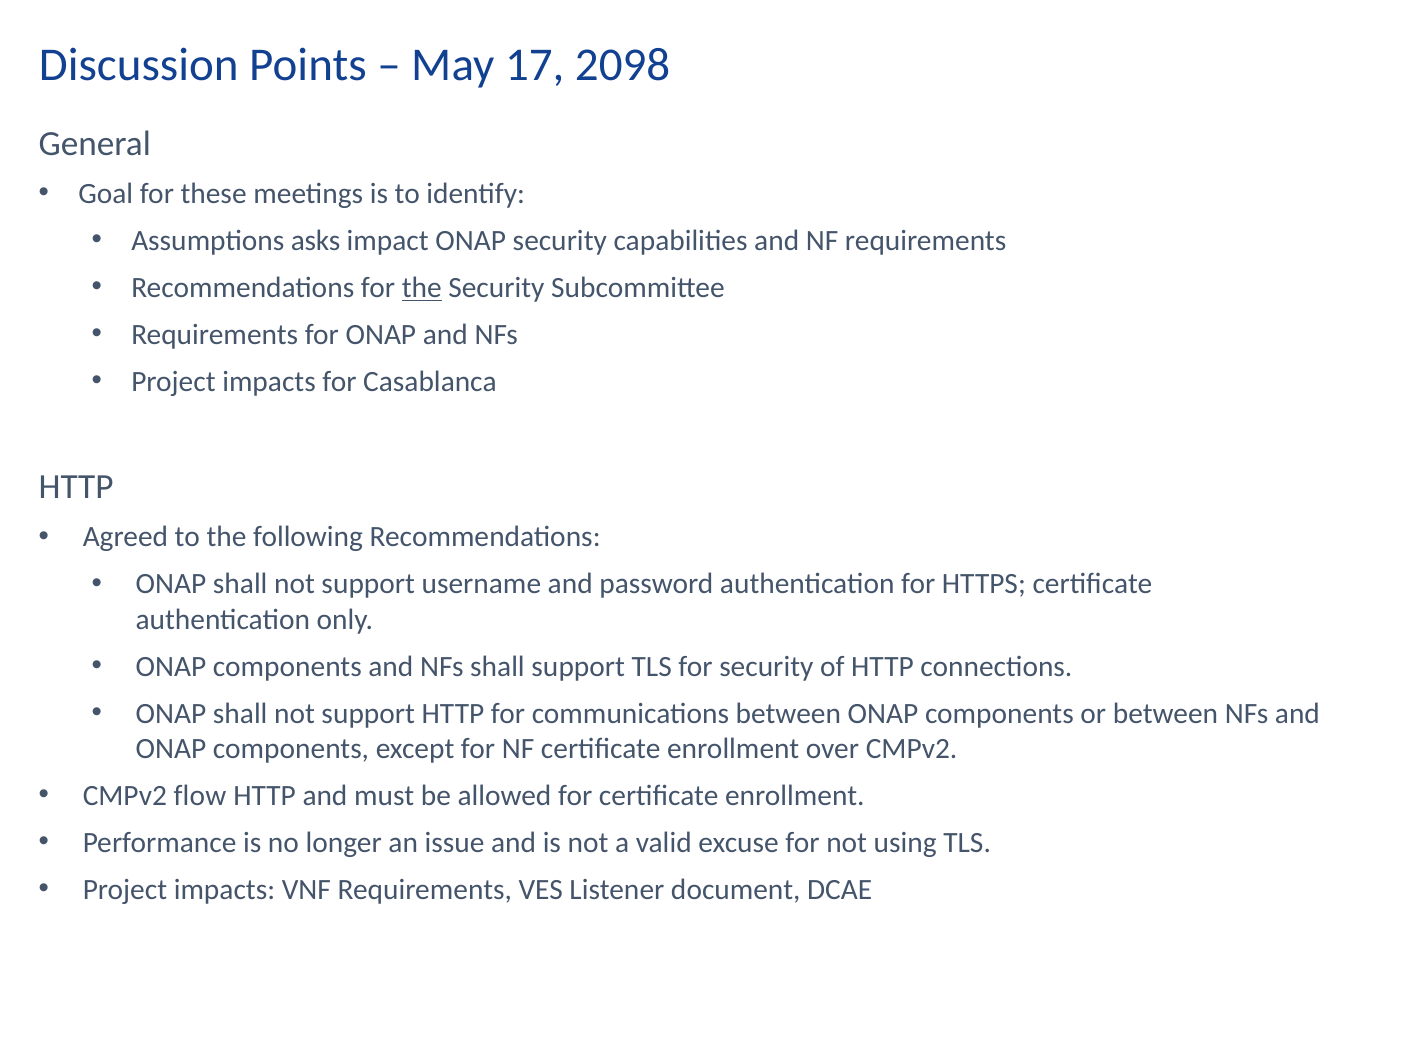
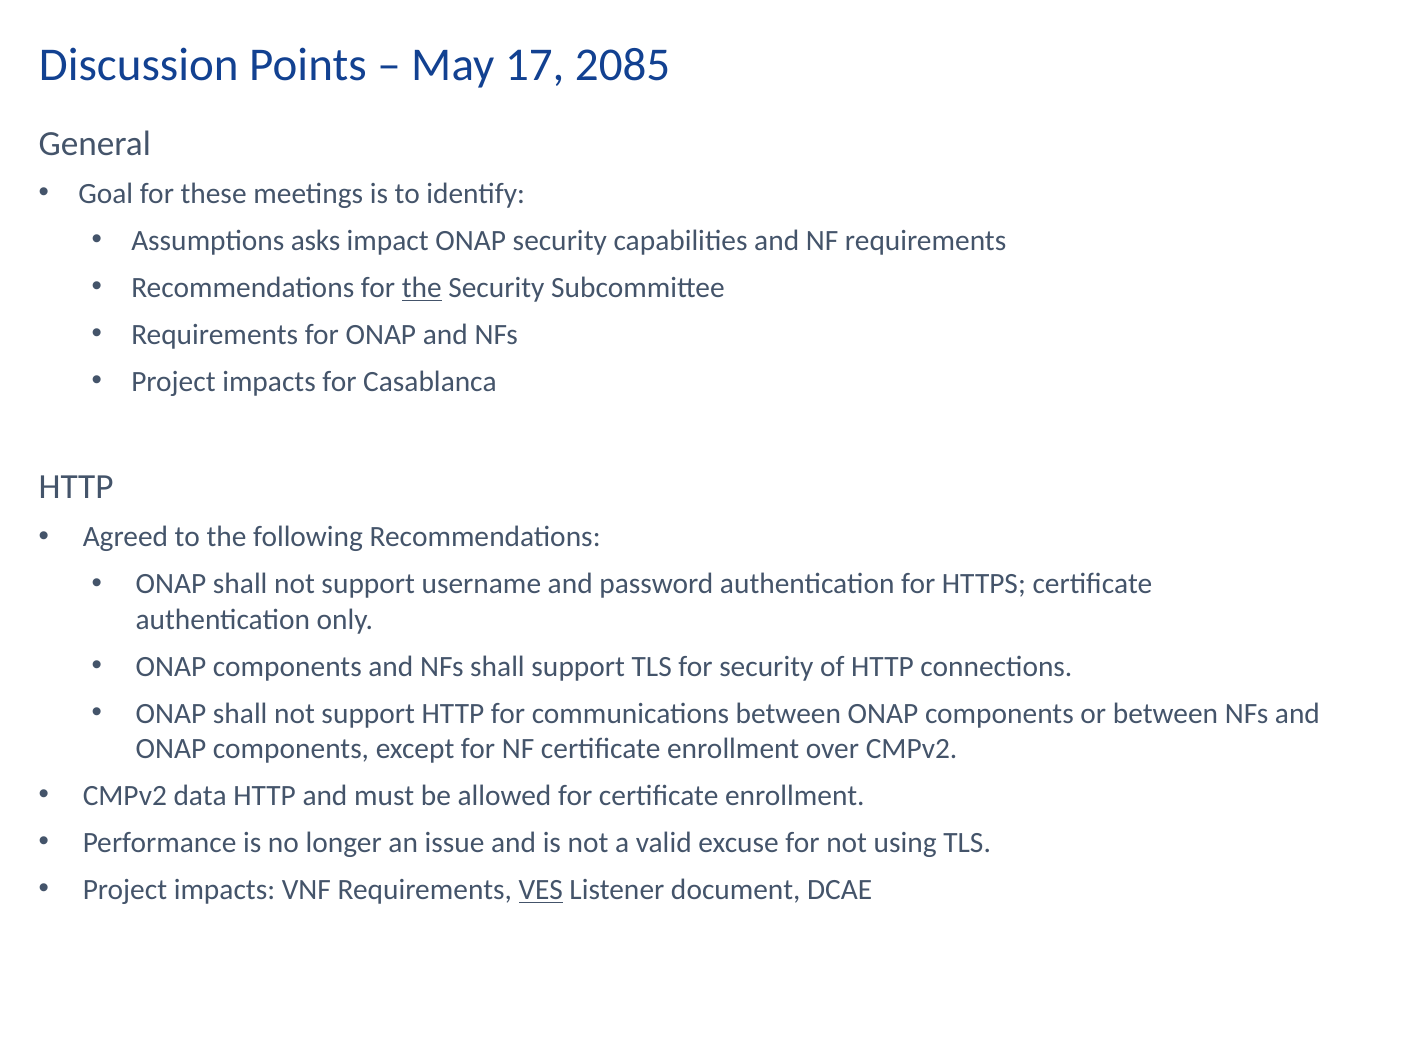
2098: 2098 -> 2085
flow: flow -> data
VES underline: none -> present
